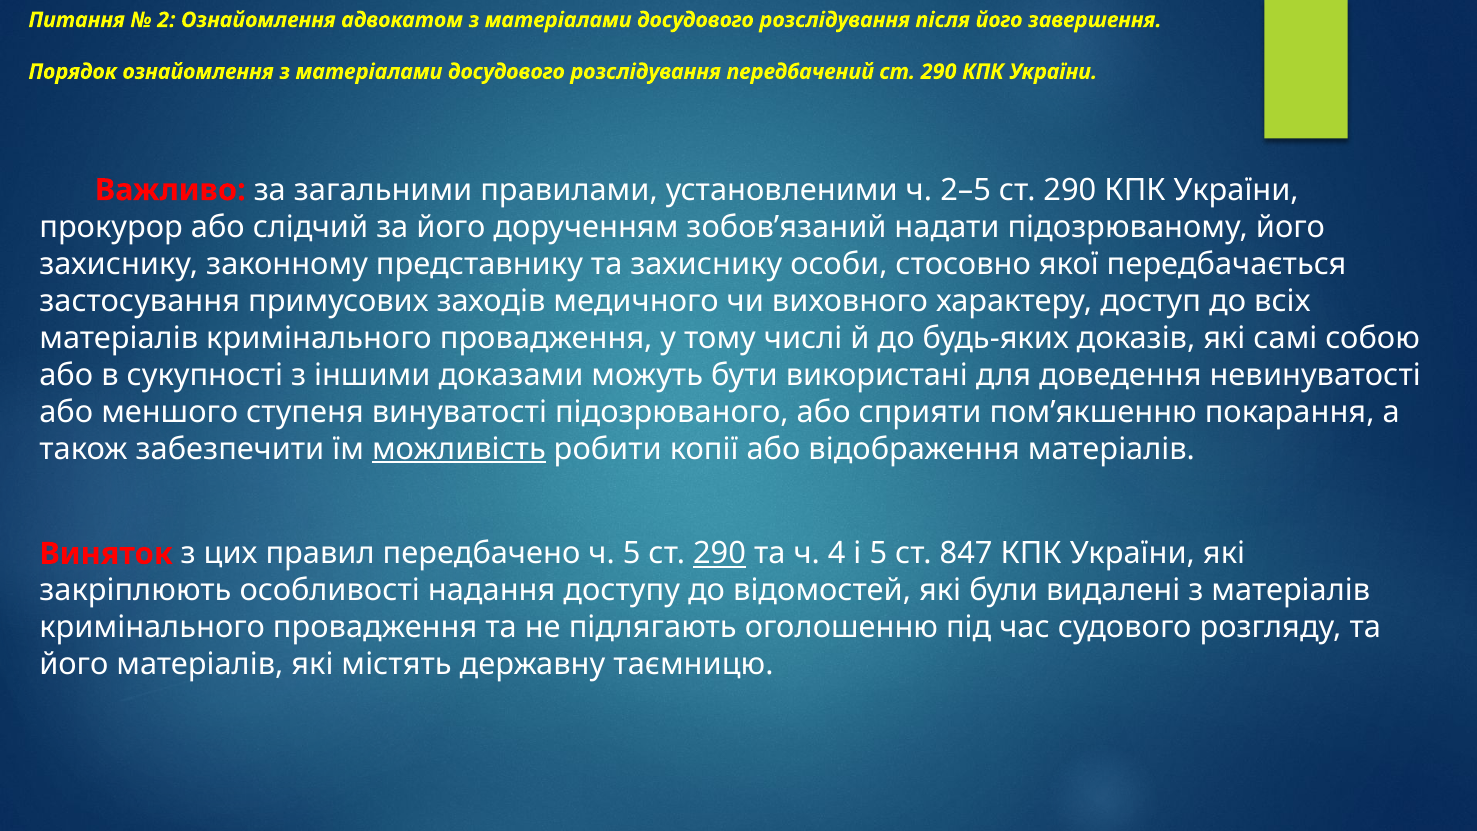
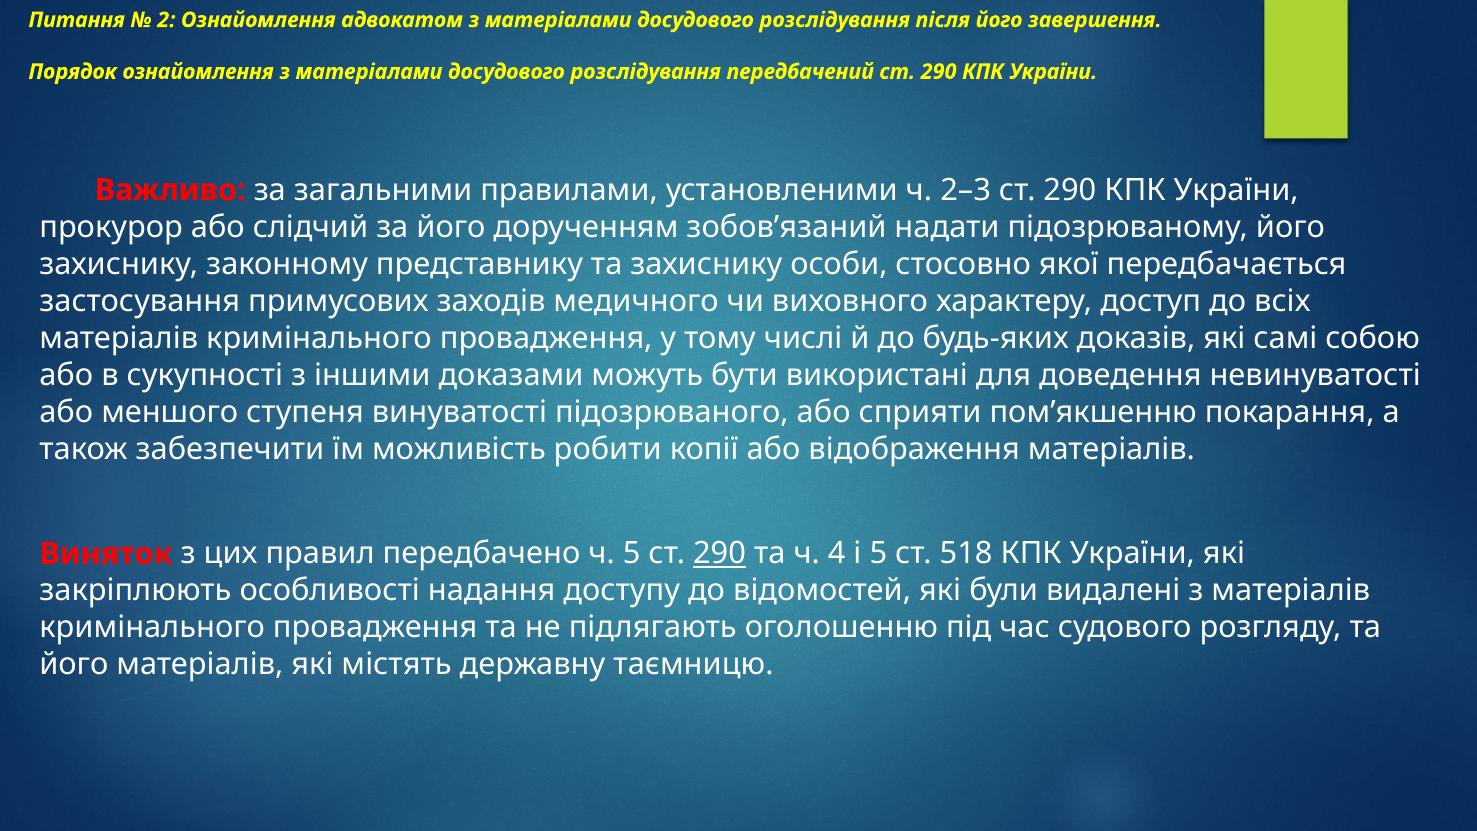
2–5: 2–5 -> 2–3
можливість underline: present -> none
847: 847 -> 518
